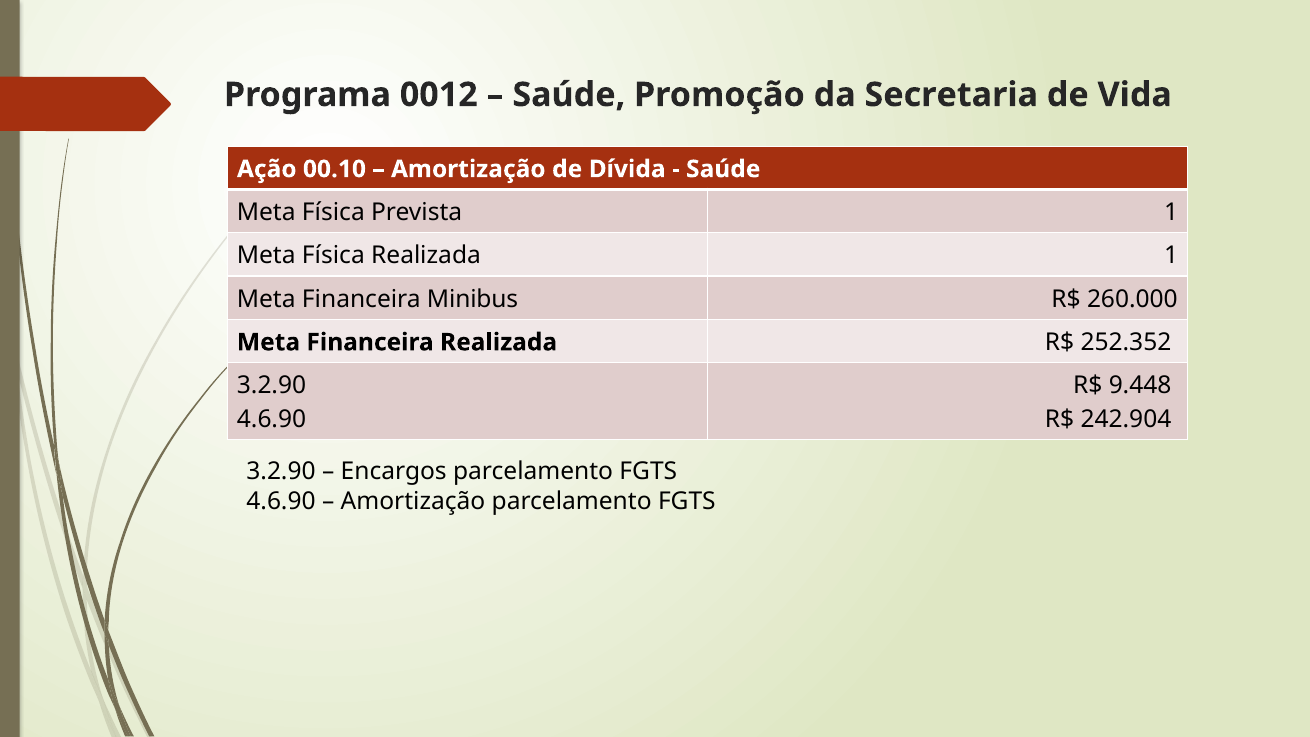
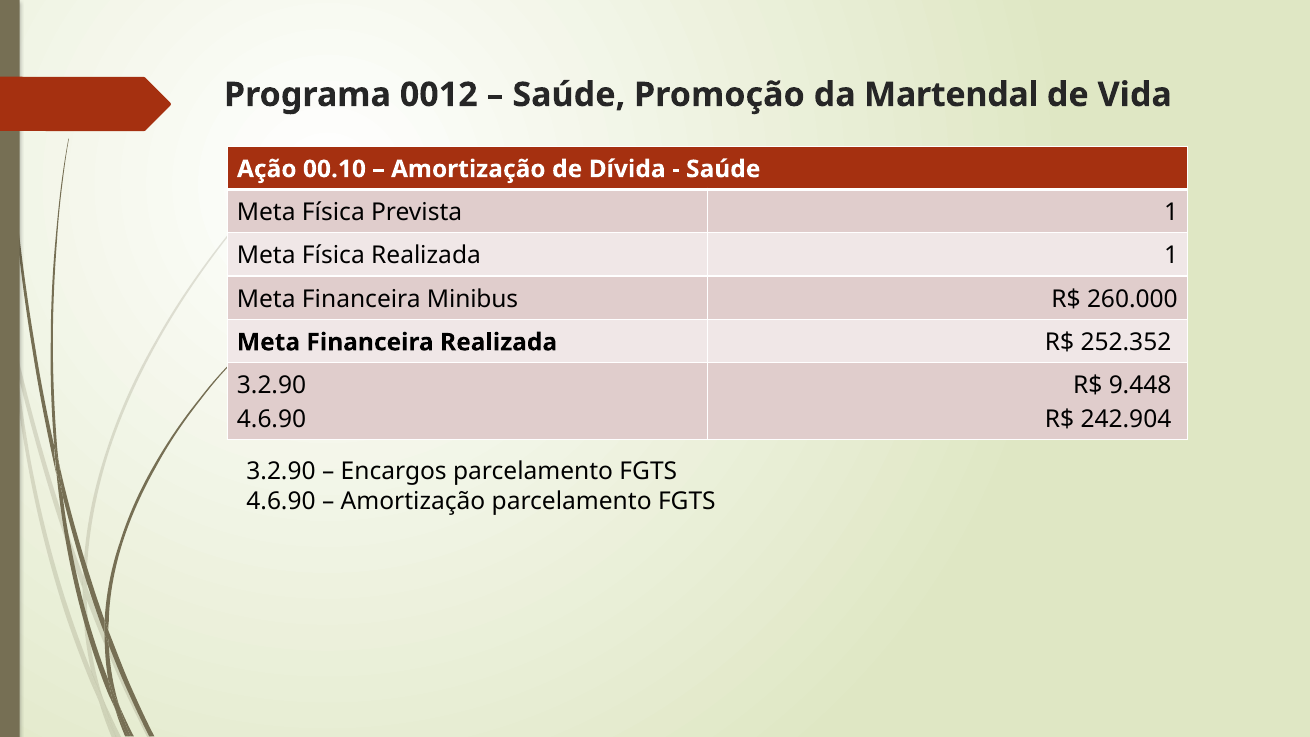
Secretaria: Secretaria -> Martendal
